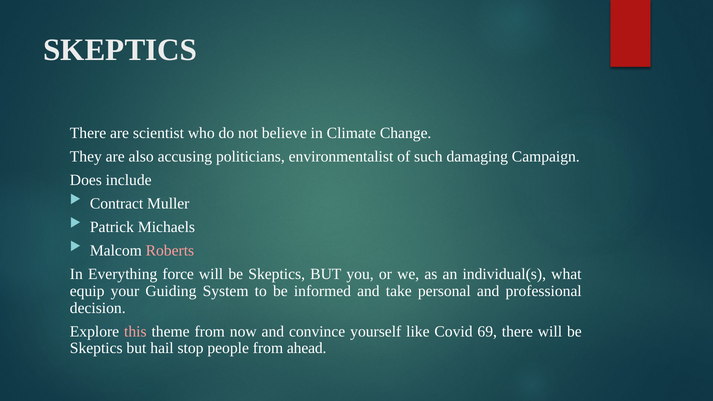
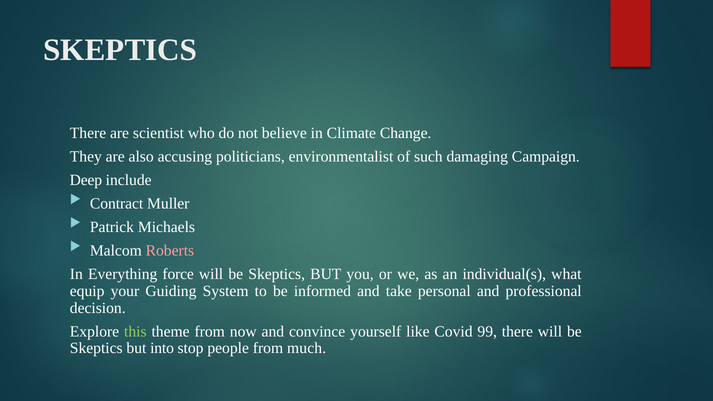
Does: Does -> Deep
this colour: pink -> light green
69: 69 -> 99
hail: hail -> into
ahead: ahead -> much
